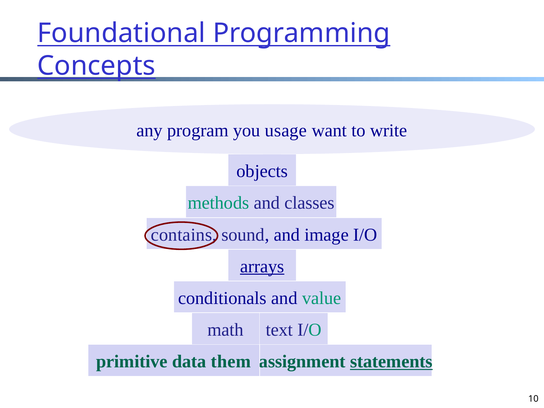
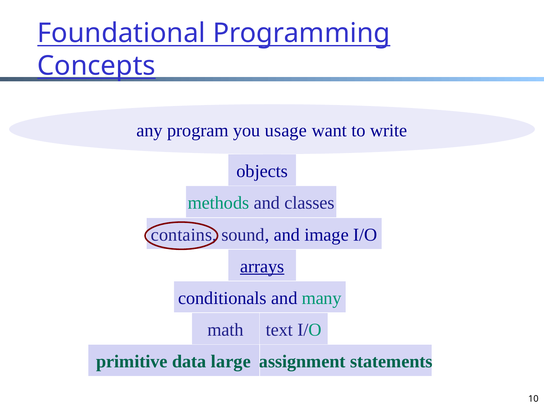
value: value -> many
them: them -> large
statements underline: present -> none
